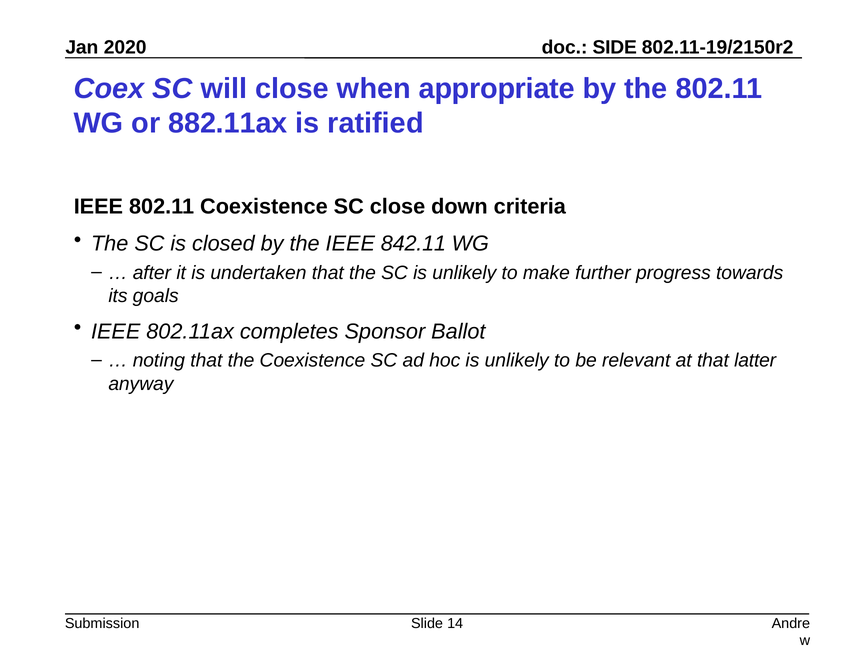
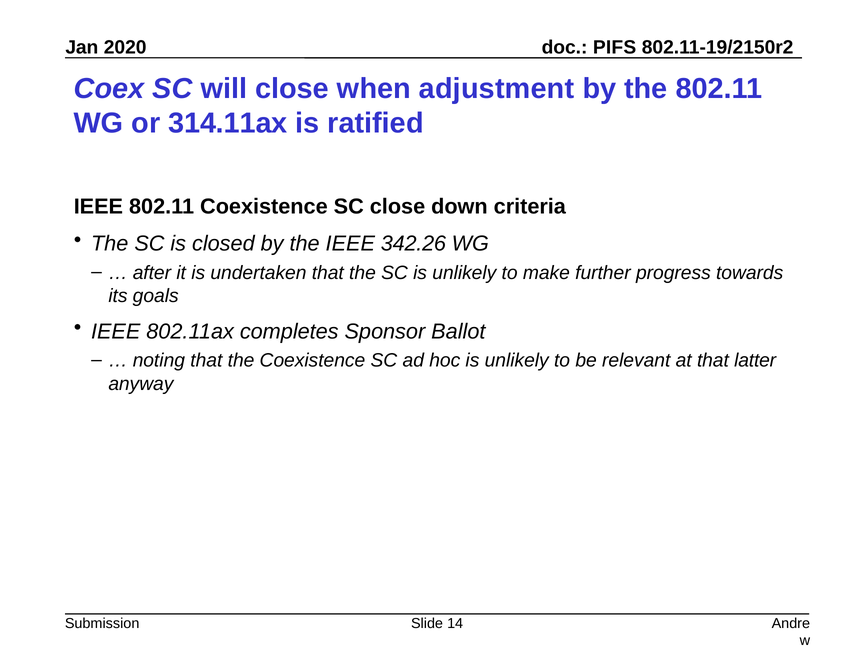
SIDE: SIDE -> PIFS
appropriate: appropriate -> adjustment
882.11ax: 882.11ax -> 314.11ax
842.11: 842.11 -> 342.26
